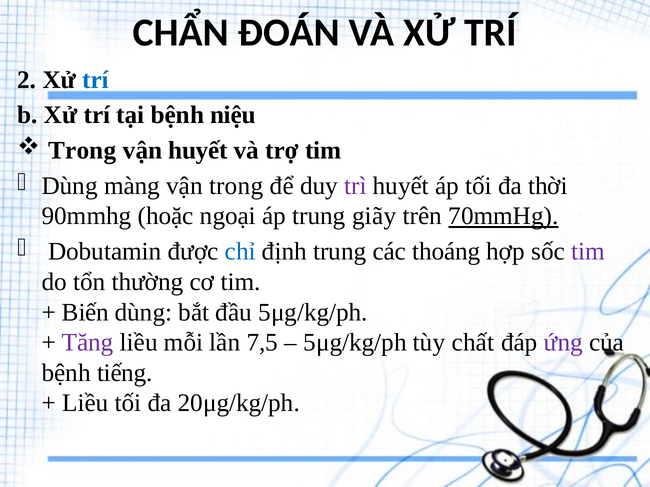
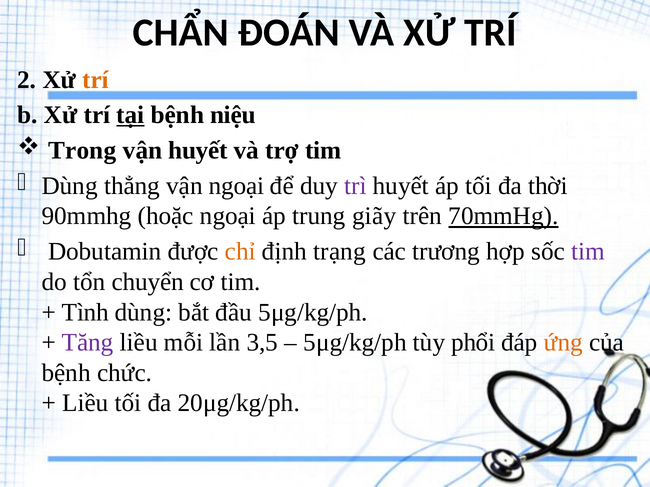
trí at (95, 80) colour: blue -> orange
tại underline: none -> present
màng: màng -> thẳng
vận trong: trong -> ngoại
chỉ colour: blue -> orange
định trung: trung -> trạng
thoáng: thoáng -> trương
thường: thường -> chuyển
Biến: Biến -> Tình
7,5: 7,5 -> 3,5
chất: chất -> phổi
ứng colour: purple -> orange
tiếng: tiếng -> chức
